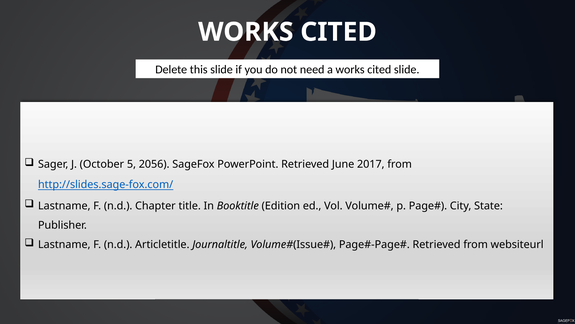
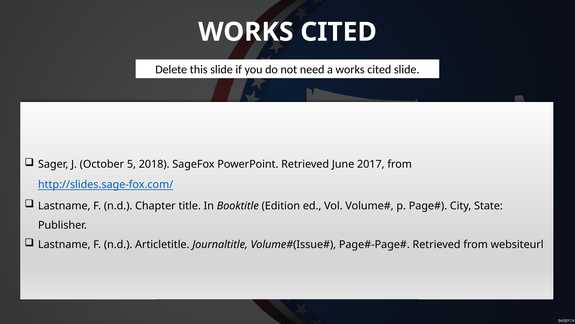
2056: 2056 -> 2018
